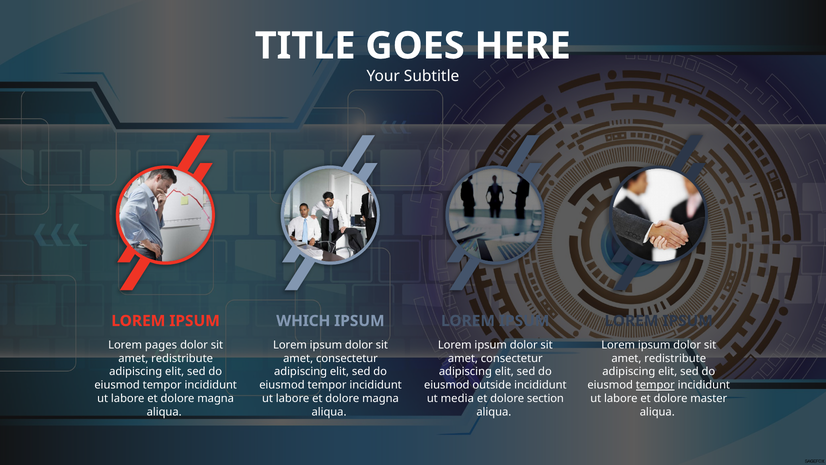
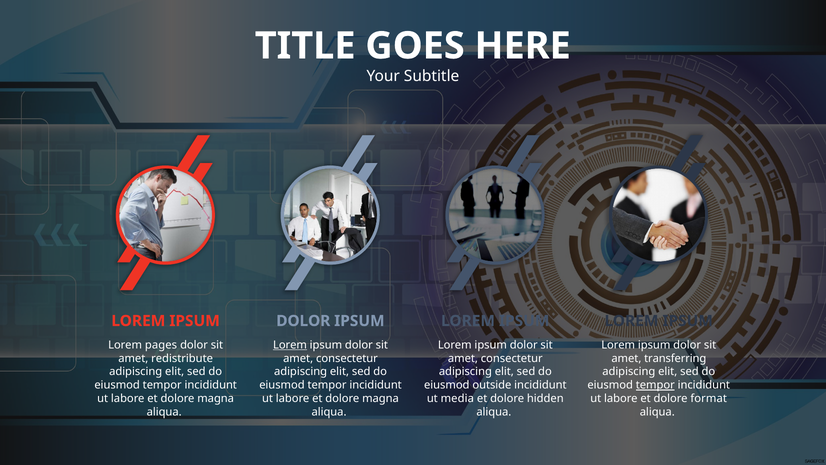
WHICH at (303, 321): WHICH -> DOLOR
Lorem at (290, 345) underline: none -> present
redistribute at (675, 358): redistribute -> transferring
section: section -> hidden
master: master -> format
